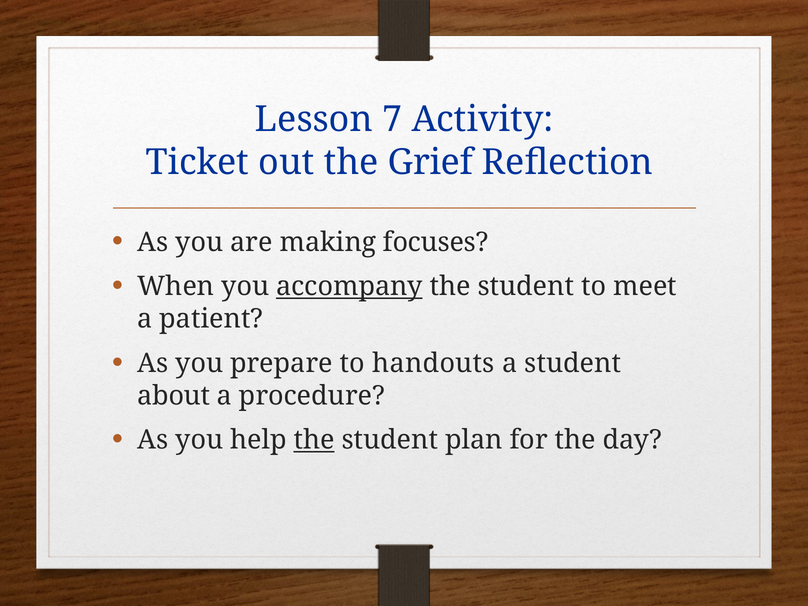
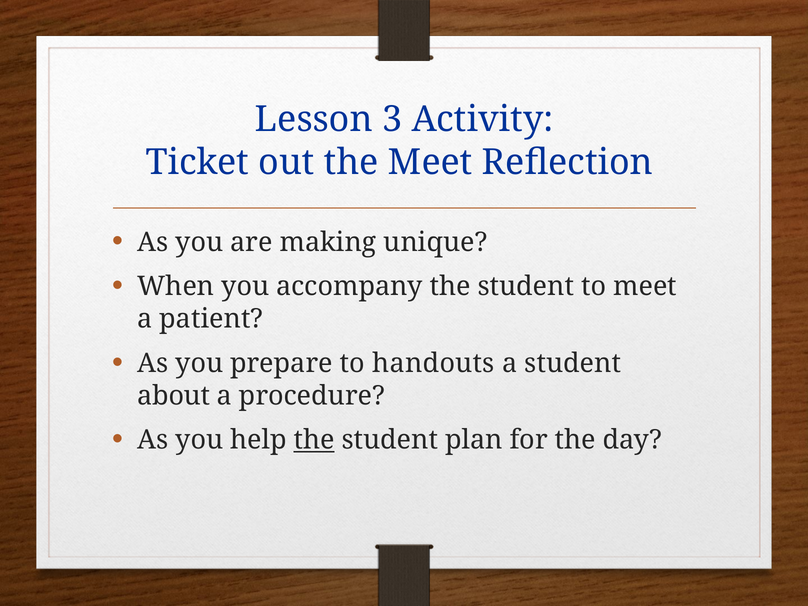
7: 7 -> 3
the Grief: Grief -> Meet
focuses: focuses -> unique
accompany underline: present -> none
